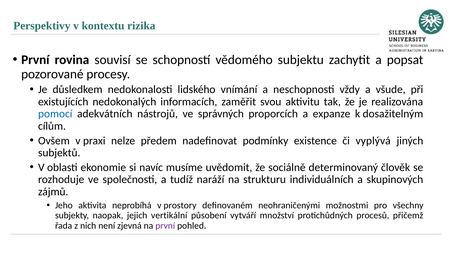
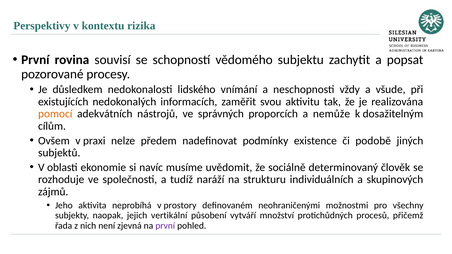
pomocí colour: blue -> orange
expanze: expanze -> nemůže
vyplývá: vyplývá -> podobě
